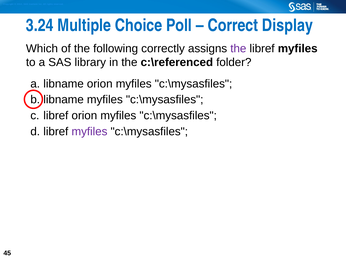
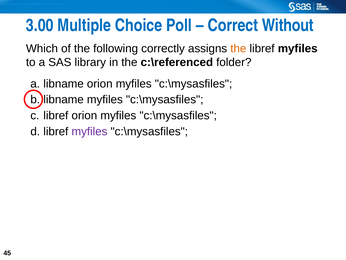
3.24: 3.24 -> 3.00
Display: Display -> Without
the at (238, 48) colour: purple -> orange
